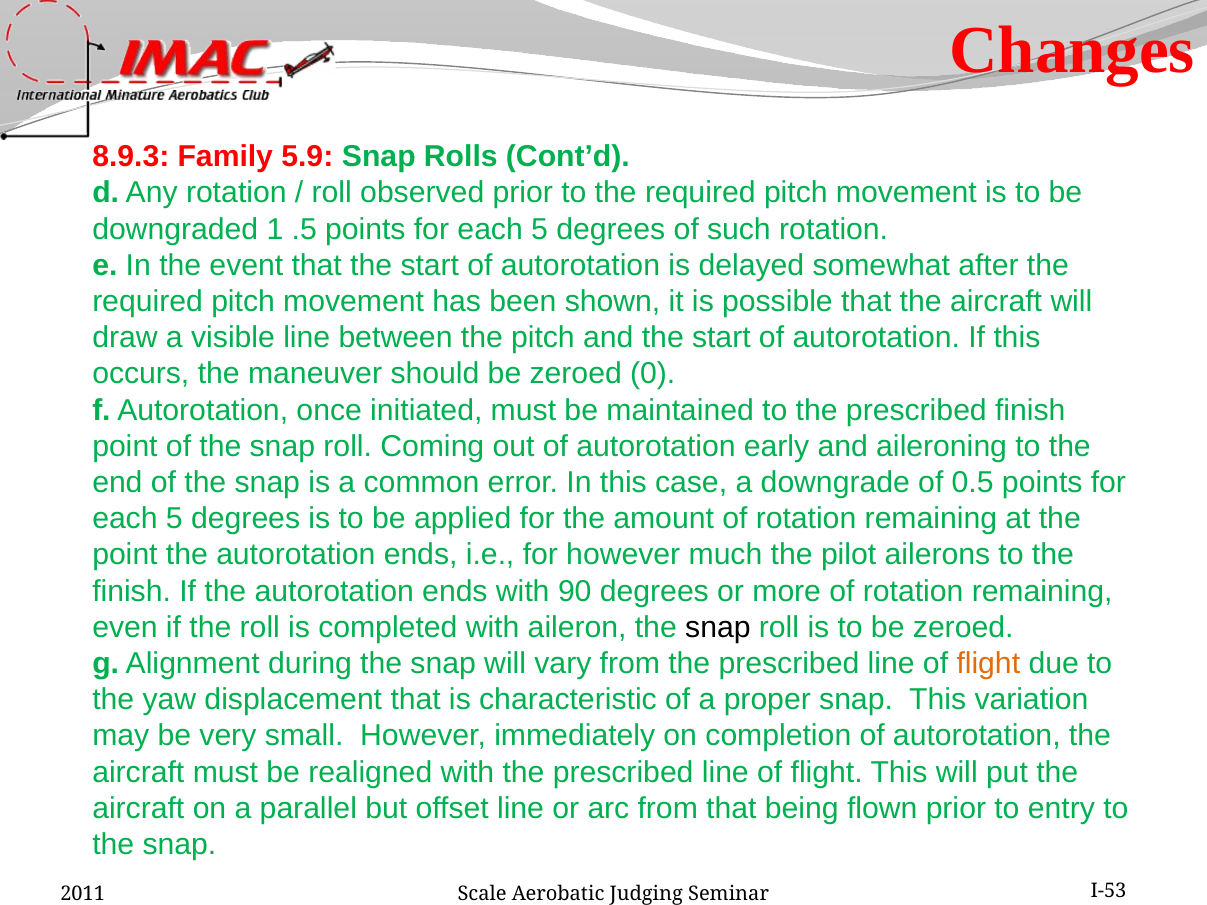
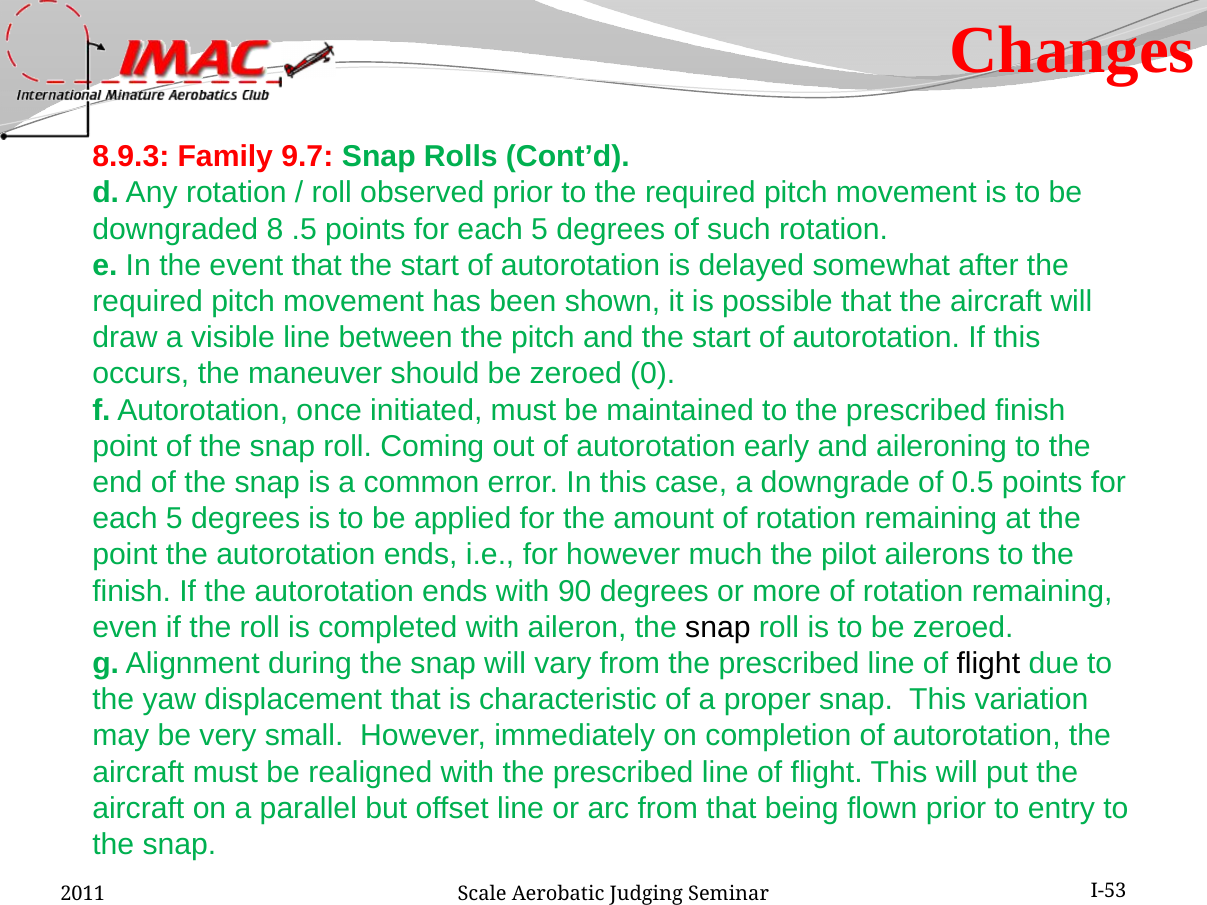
5.9: 5.9 -> 9.7
1: 1 -> 8
flight at (988, 664) colour: orange -> black
